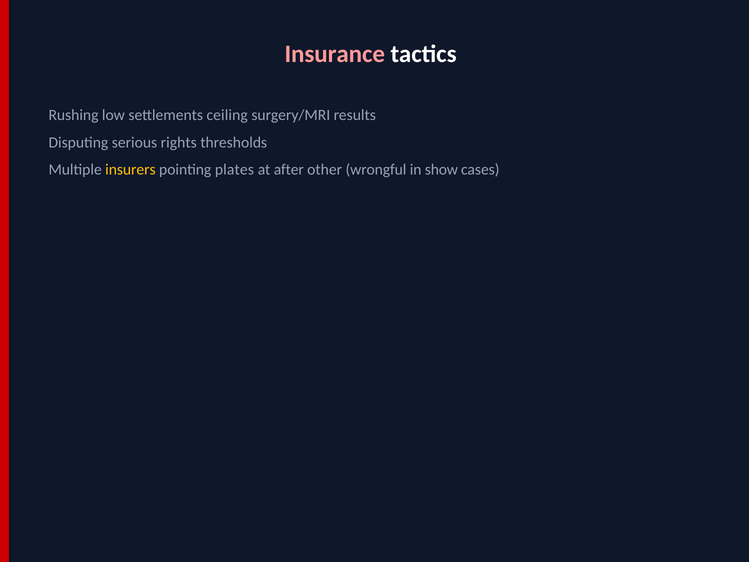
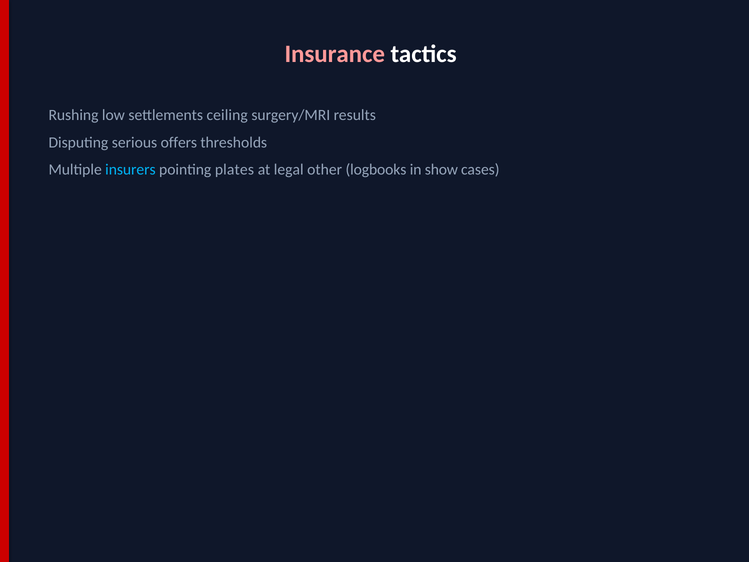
rights: rights -> offers
insurers colour: yellow -> light blue
after: after -> legal
wrongful: wrongful -> logbooks
